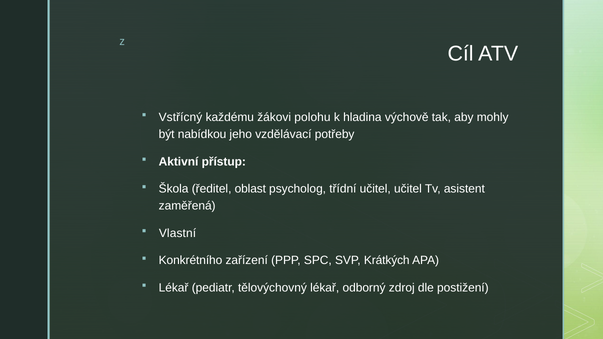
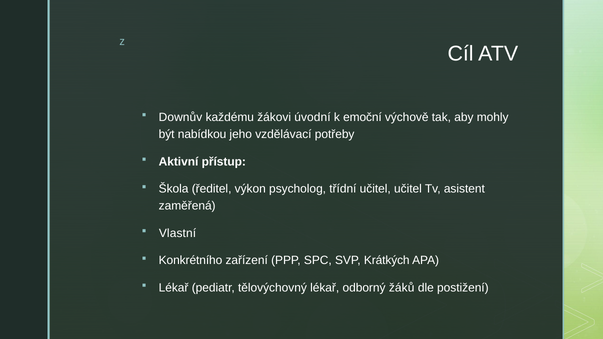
Vstřícný: Vstřícný -> Downův
polohu: polohu -> úvodní
hladina: hladina -> emoční
oblast: oblast -> výkon
zdroj: zdroj -> žáků
